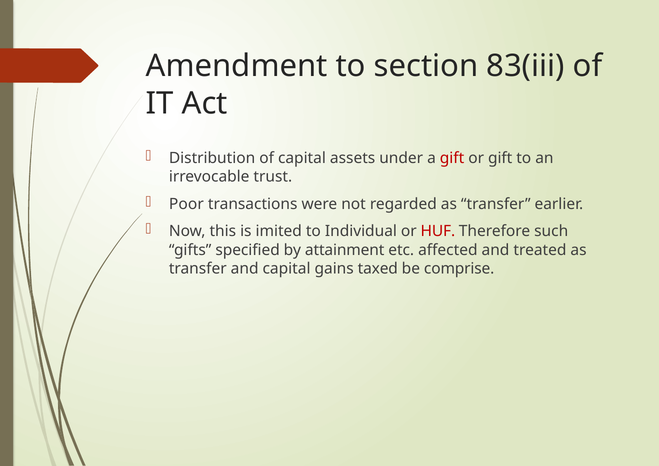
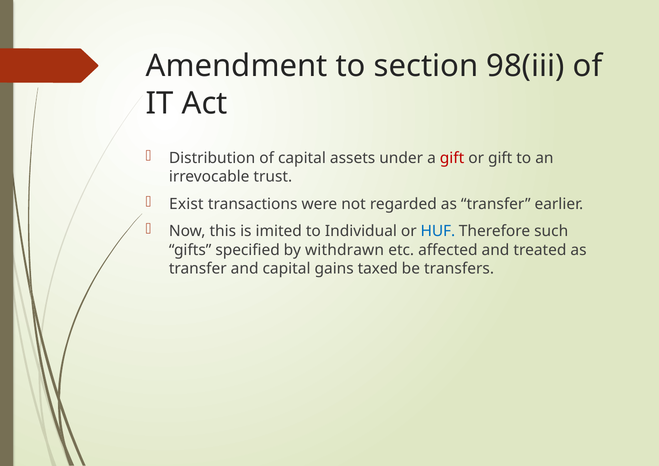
83(iii: 83(iii -> 98(iii
Poor: Poor -> Exist
HUF colour: red -> blue
attainment: attainment -> withdrawn
comprise: comprise -> transfers
